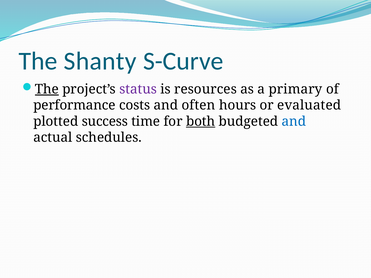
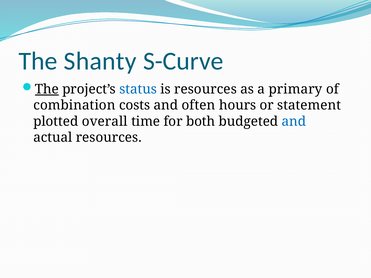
status colour: purple -> blue
performance: performance -> combination
evaluated: evaluated -> statement
success: success -> overall
both underline: present -> none
actual schedules: schedules -> resources
